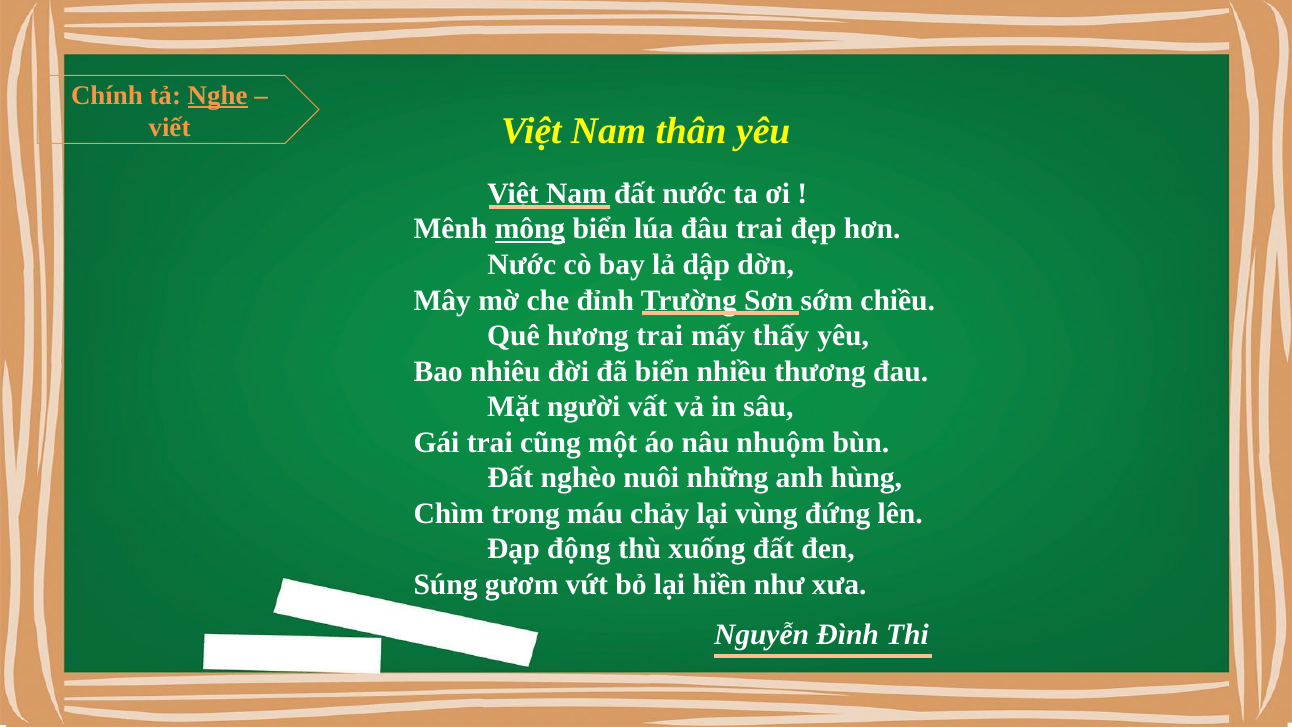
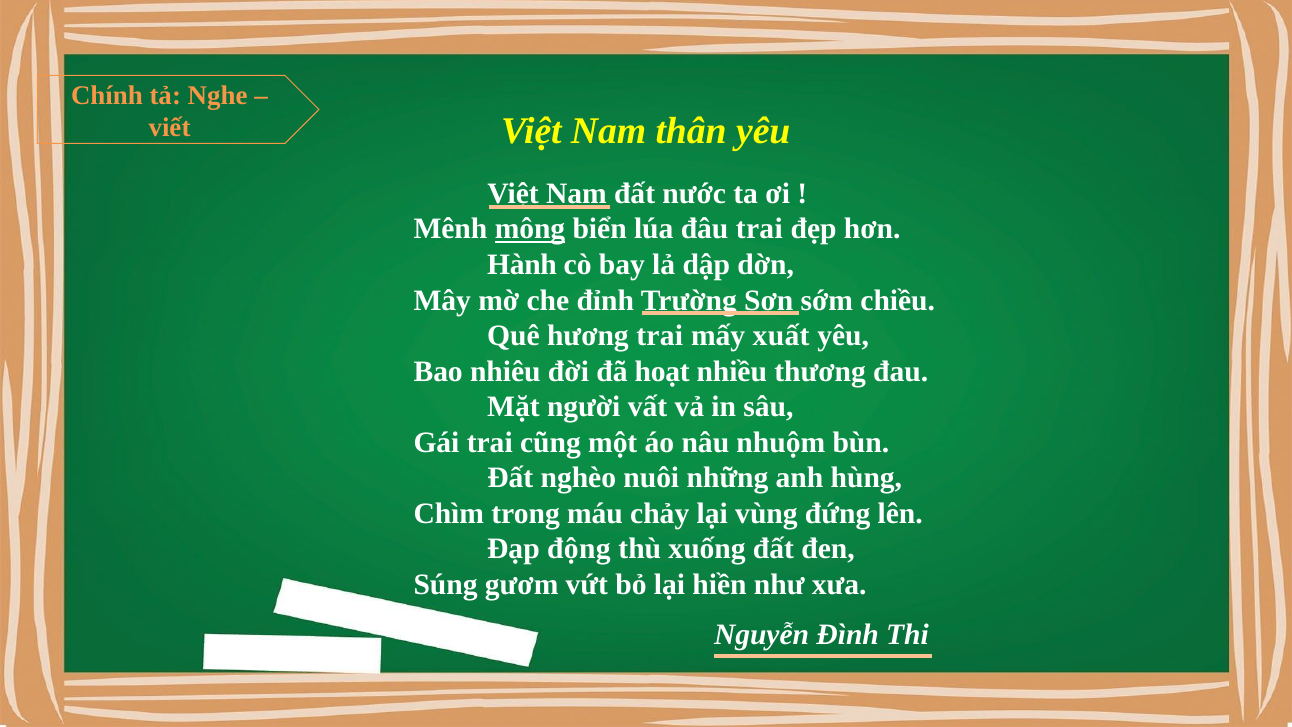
Nghe underline: present -> none
Nước at (522, 265): Nước -> Hành
thấy: thấy -> xuất
đã biển: biển -> hoạt
